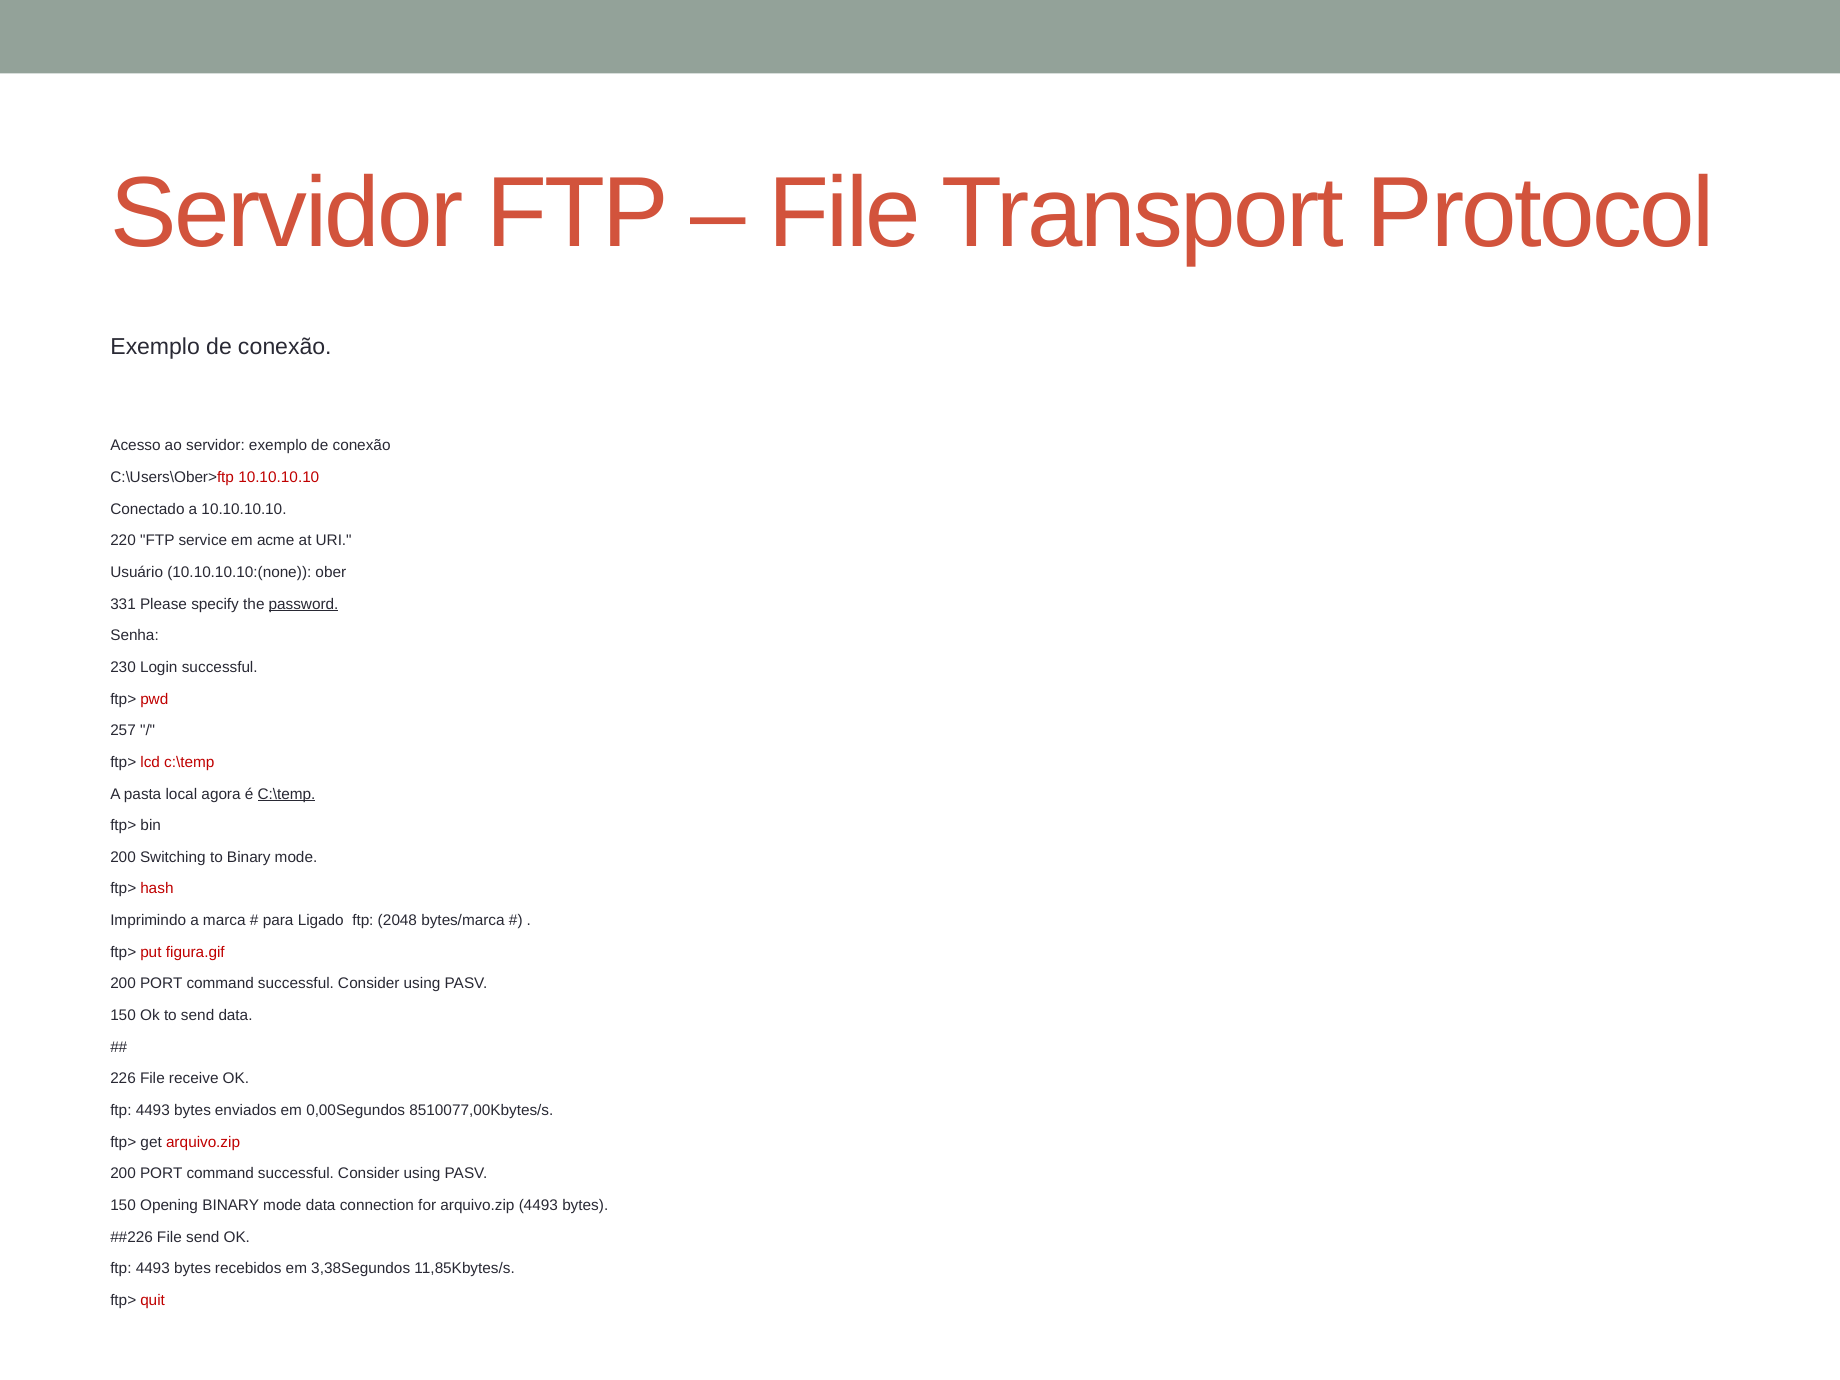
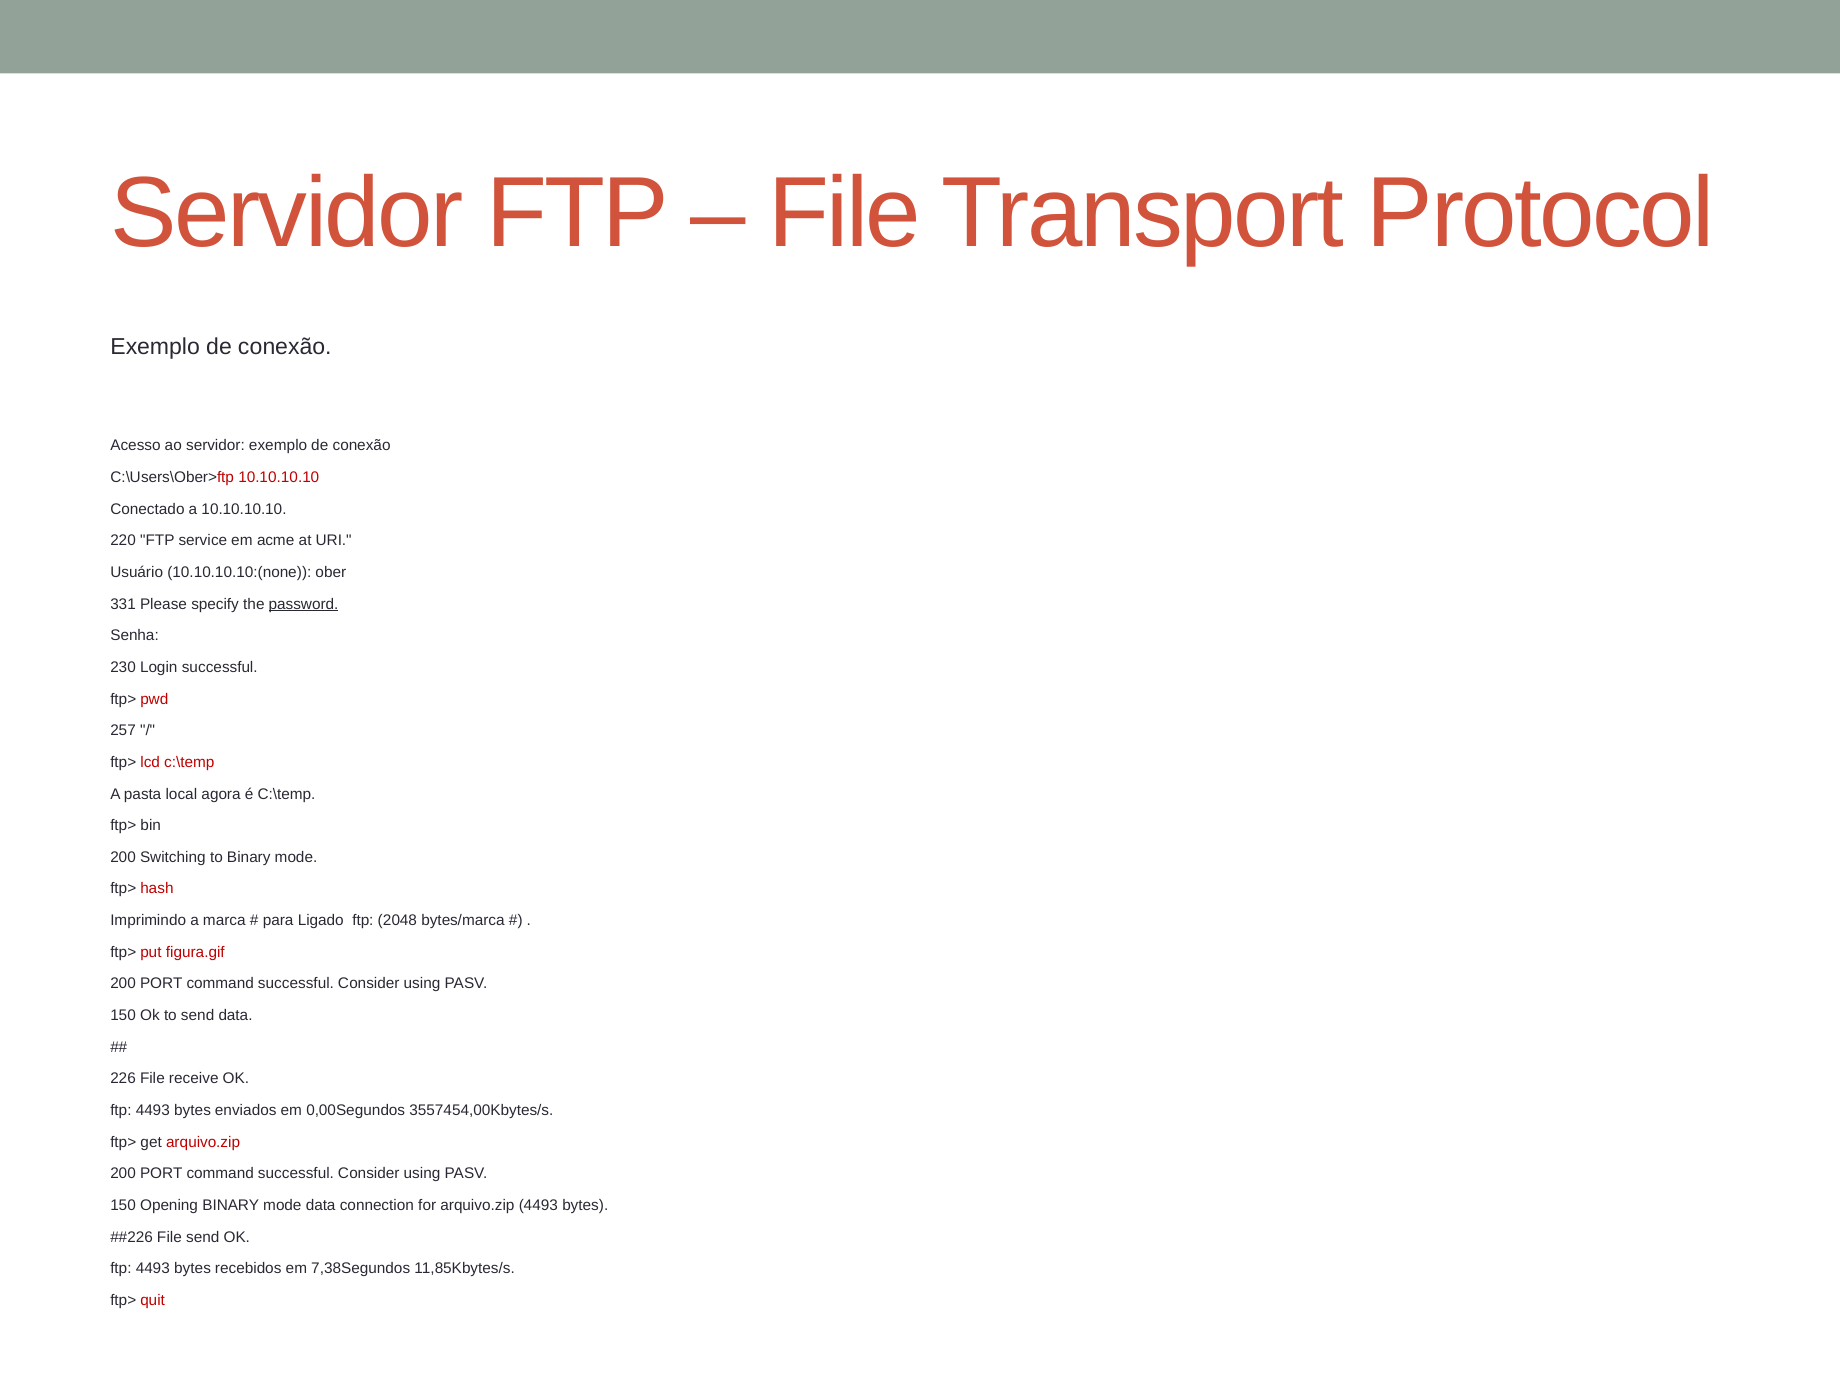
C:\temp at (287, 794) underline: present -> none
8510077,00Kbytes/s: 8510077,00Kbytes/s -> 3557454,00Kbytes/s
3,38Segundos: 3,38Segundos -> 7,38Segundos
